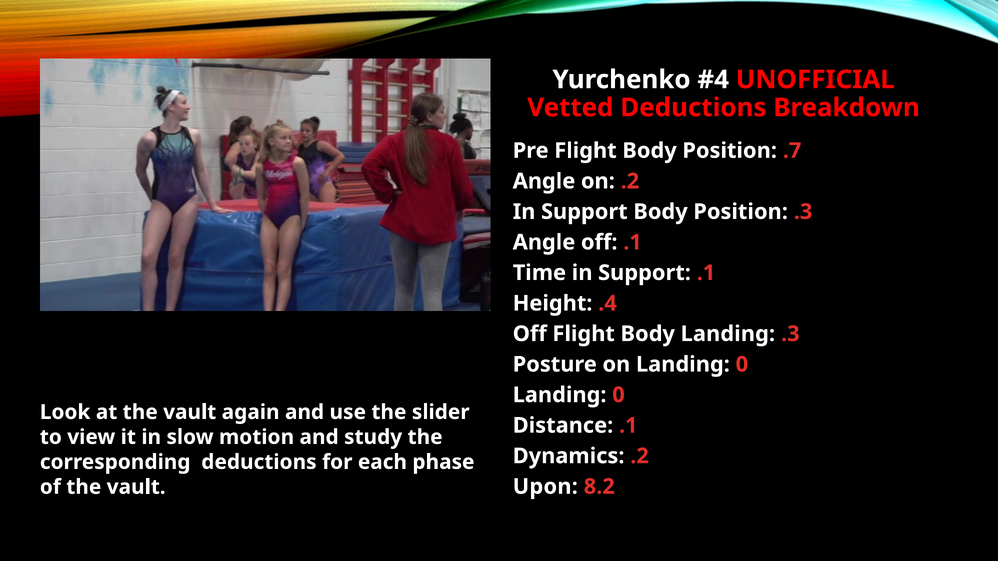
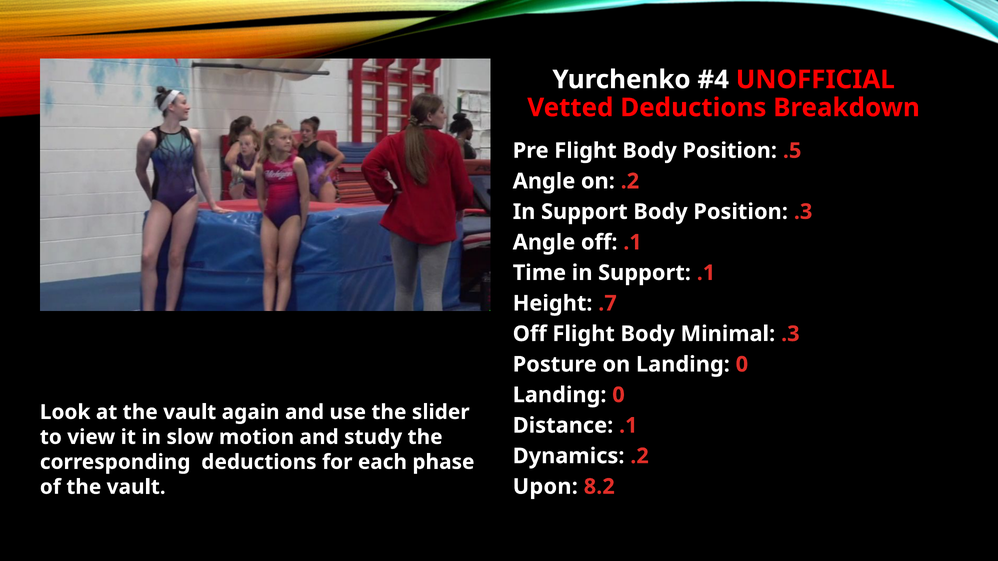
.7: .7 -> .5
.4: .4 -> .7
Body Landing: Landing -> Minimal
